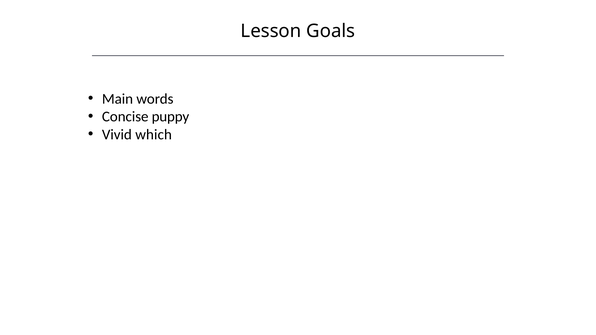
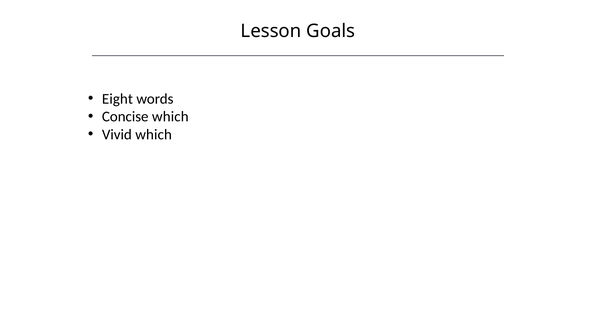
Main: Main -> Eight
Concise puppy: puppy -> which
